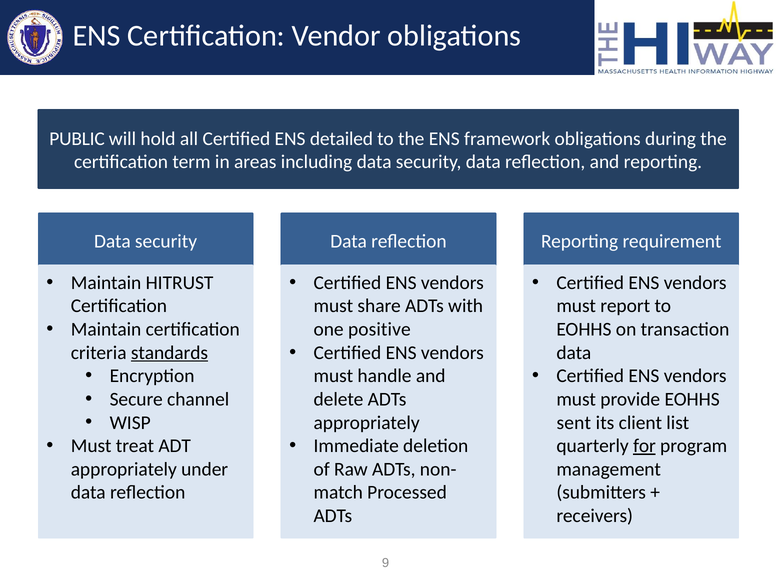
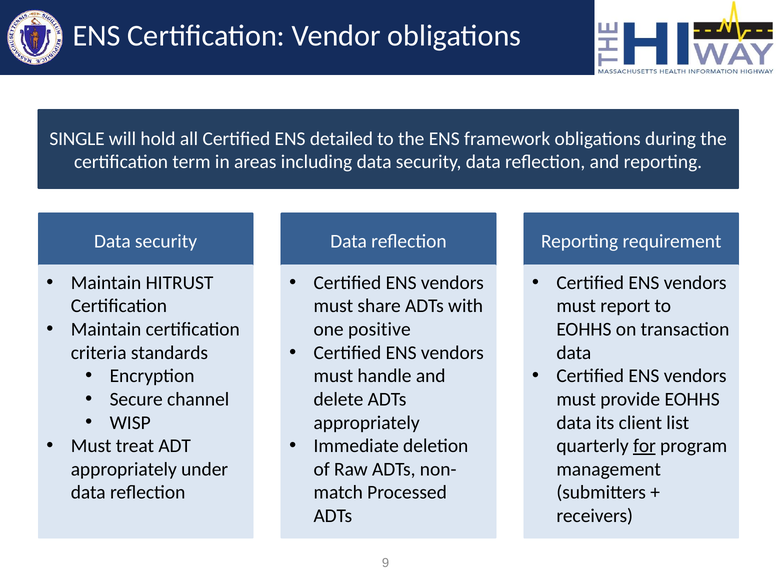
PUBLIC: PUBLIC -> SINGLE
standards underline: present -> none
sent at (574, 422): sent -> data
